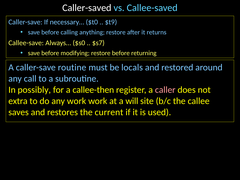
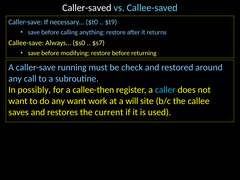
routine: routine -> running
locals: locals -> check
caller colour: pink -> light blue
extra at (18, 101): extra -> want
any work: work -> want
